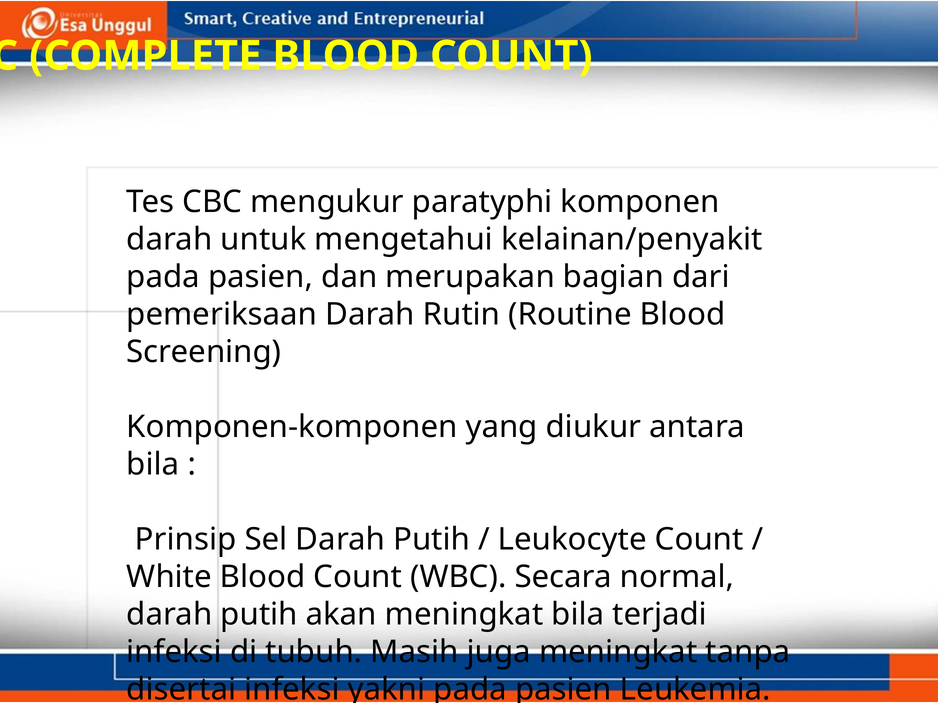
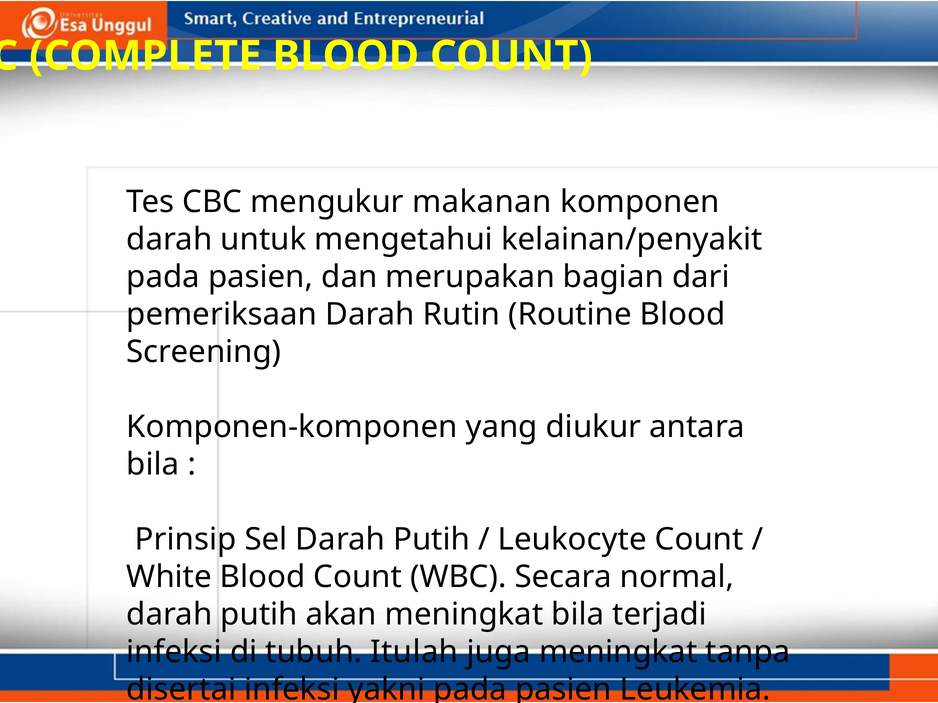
paratyphi: paratyphi -> makanan
Masih: Masih -> Itulah
